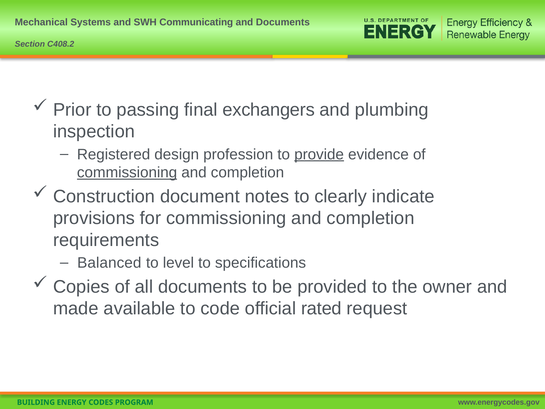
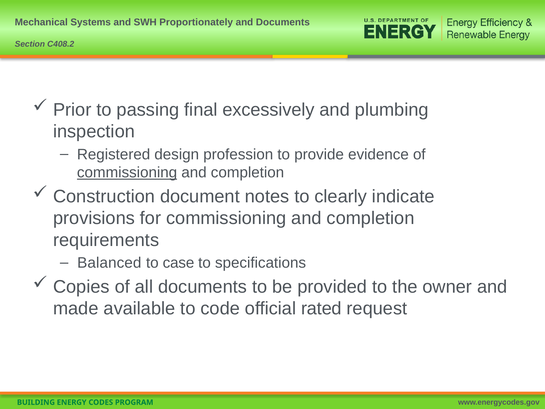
Communicating: Communicating -> Proportionately
exchangers: exchangers -> excessively
provide underline: present -> none
level: level -> case
